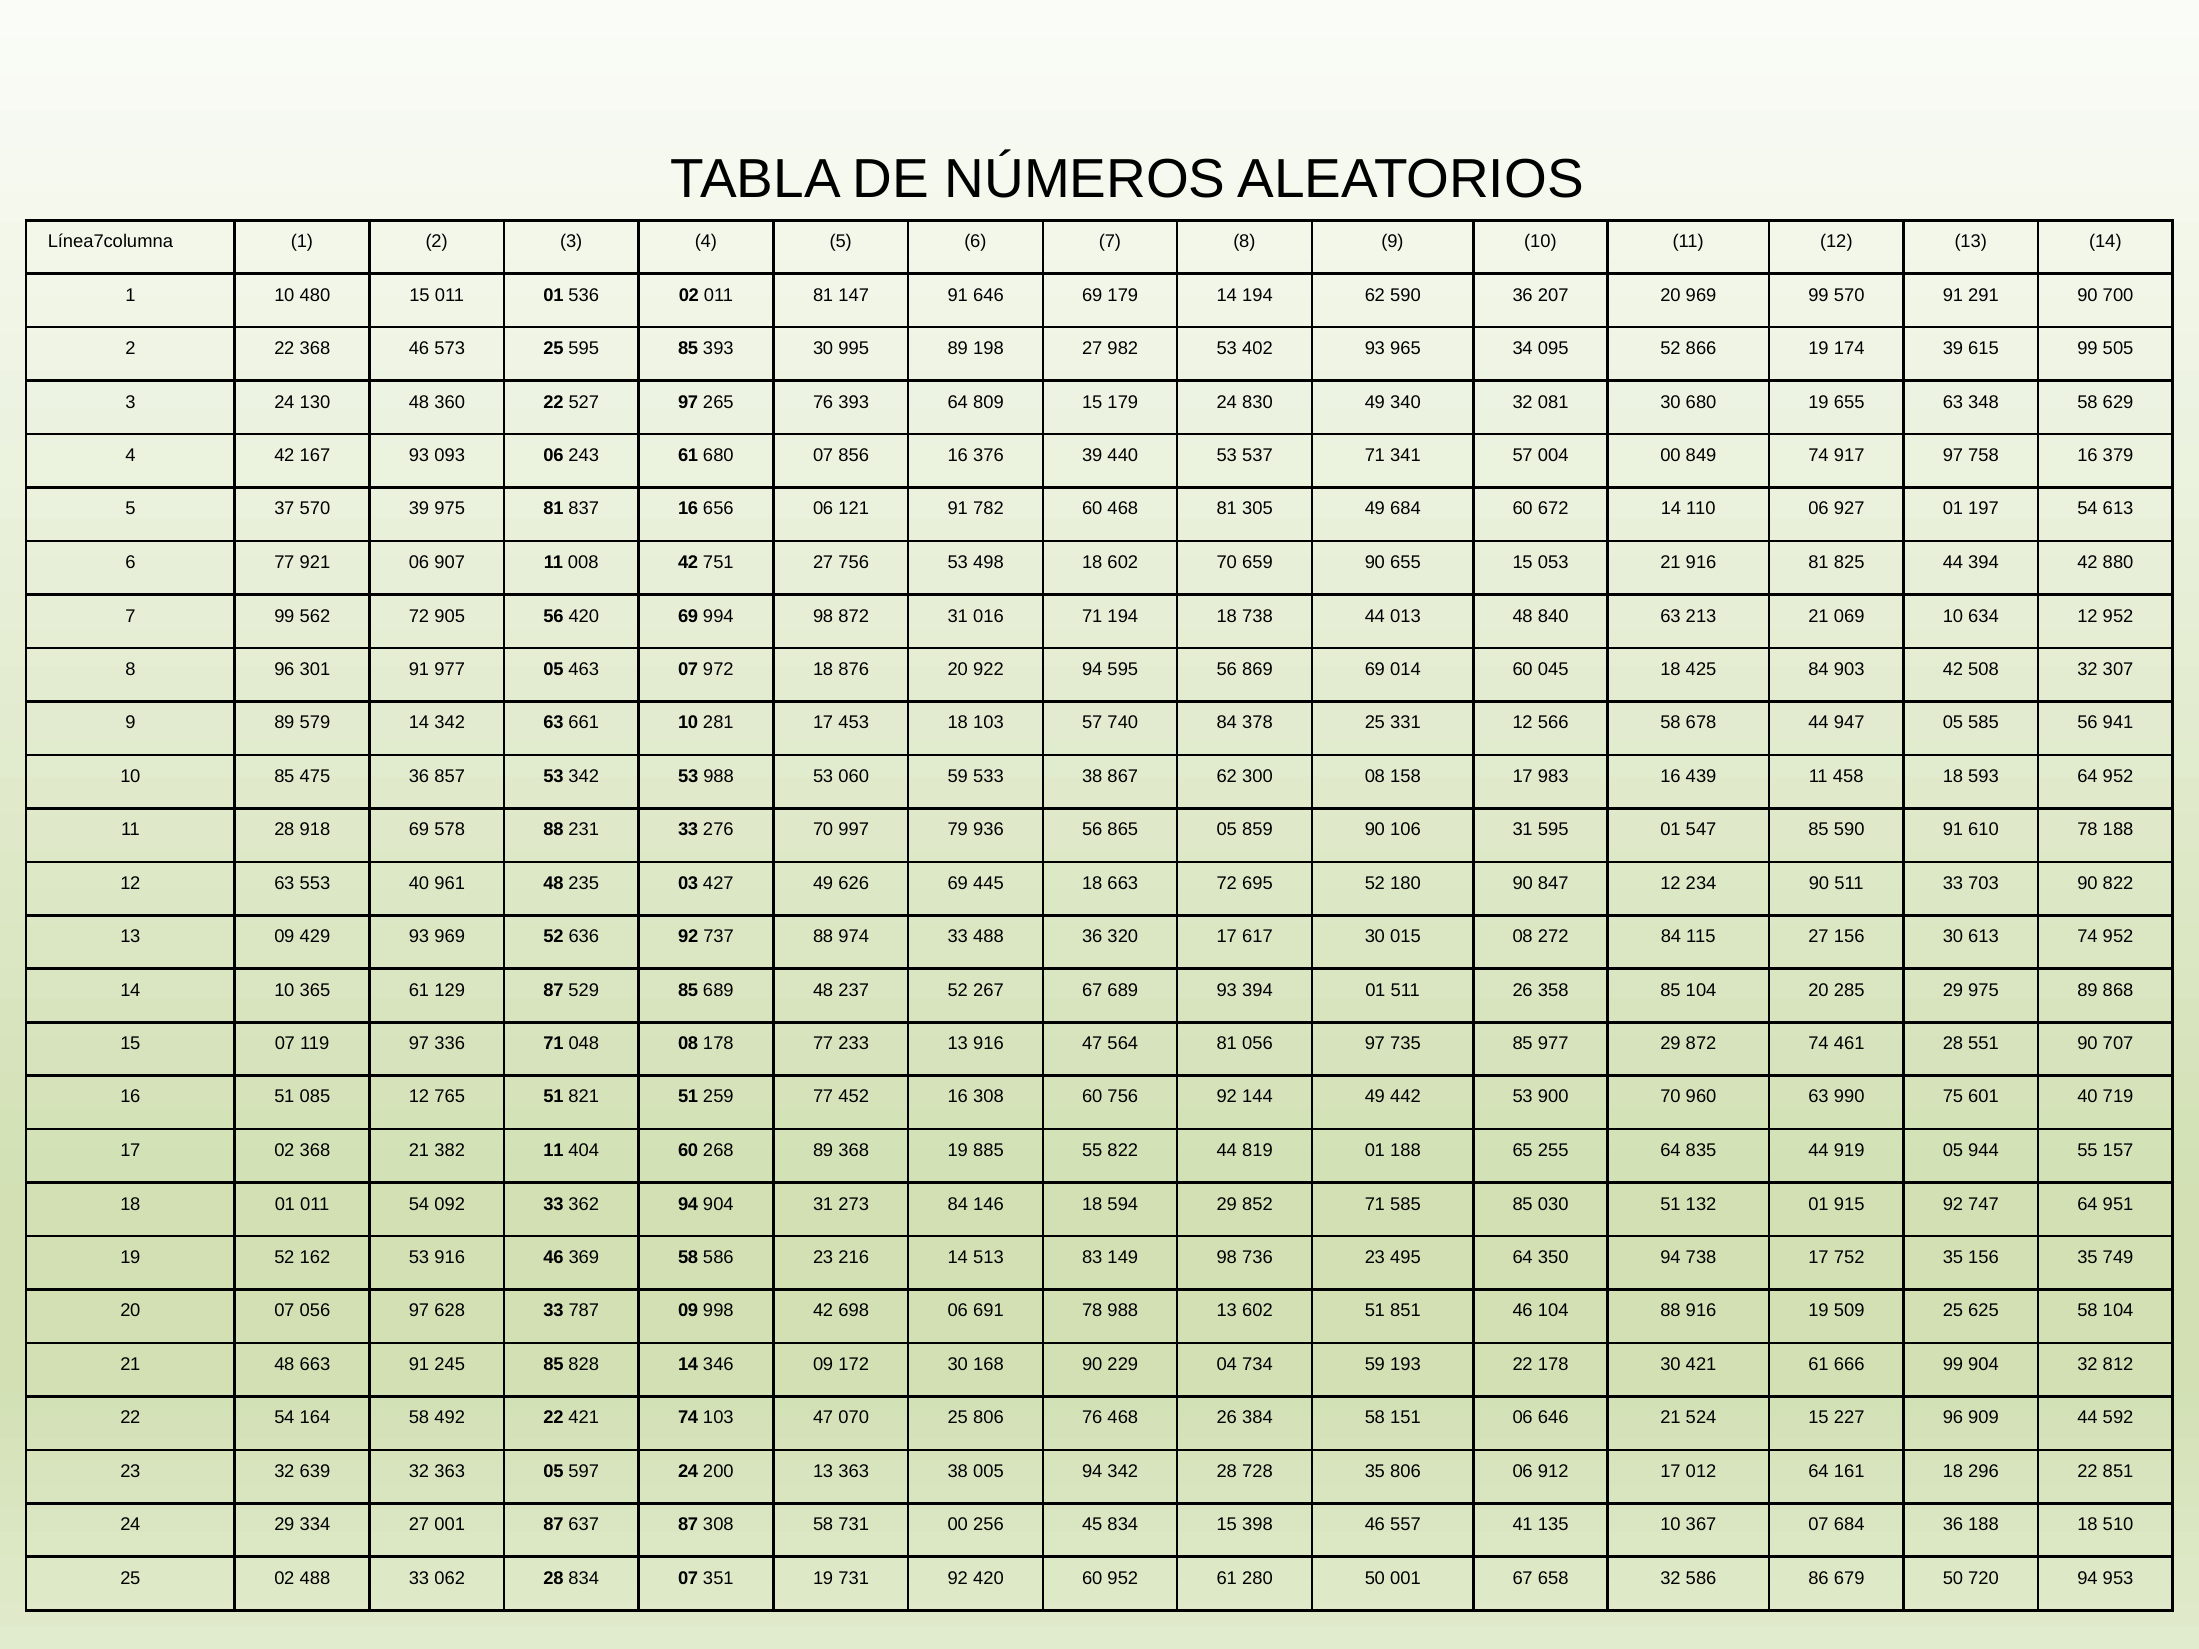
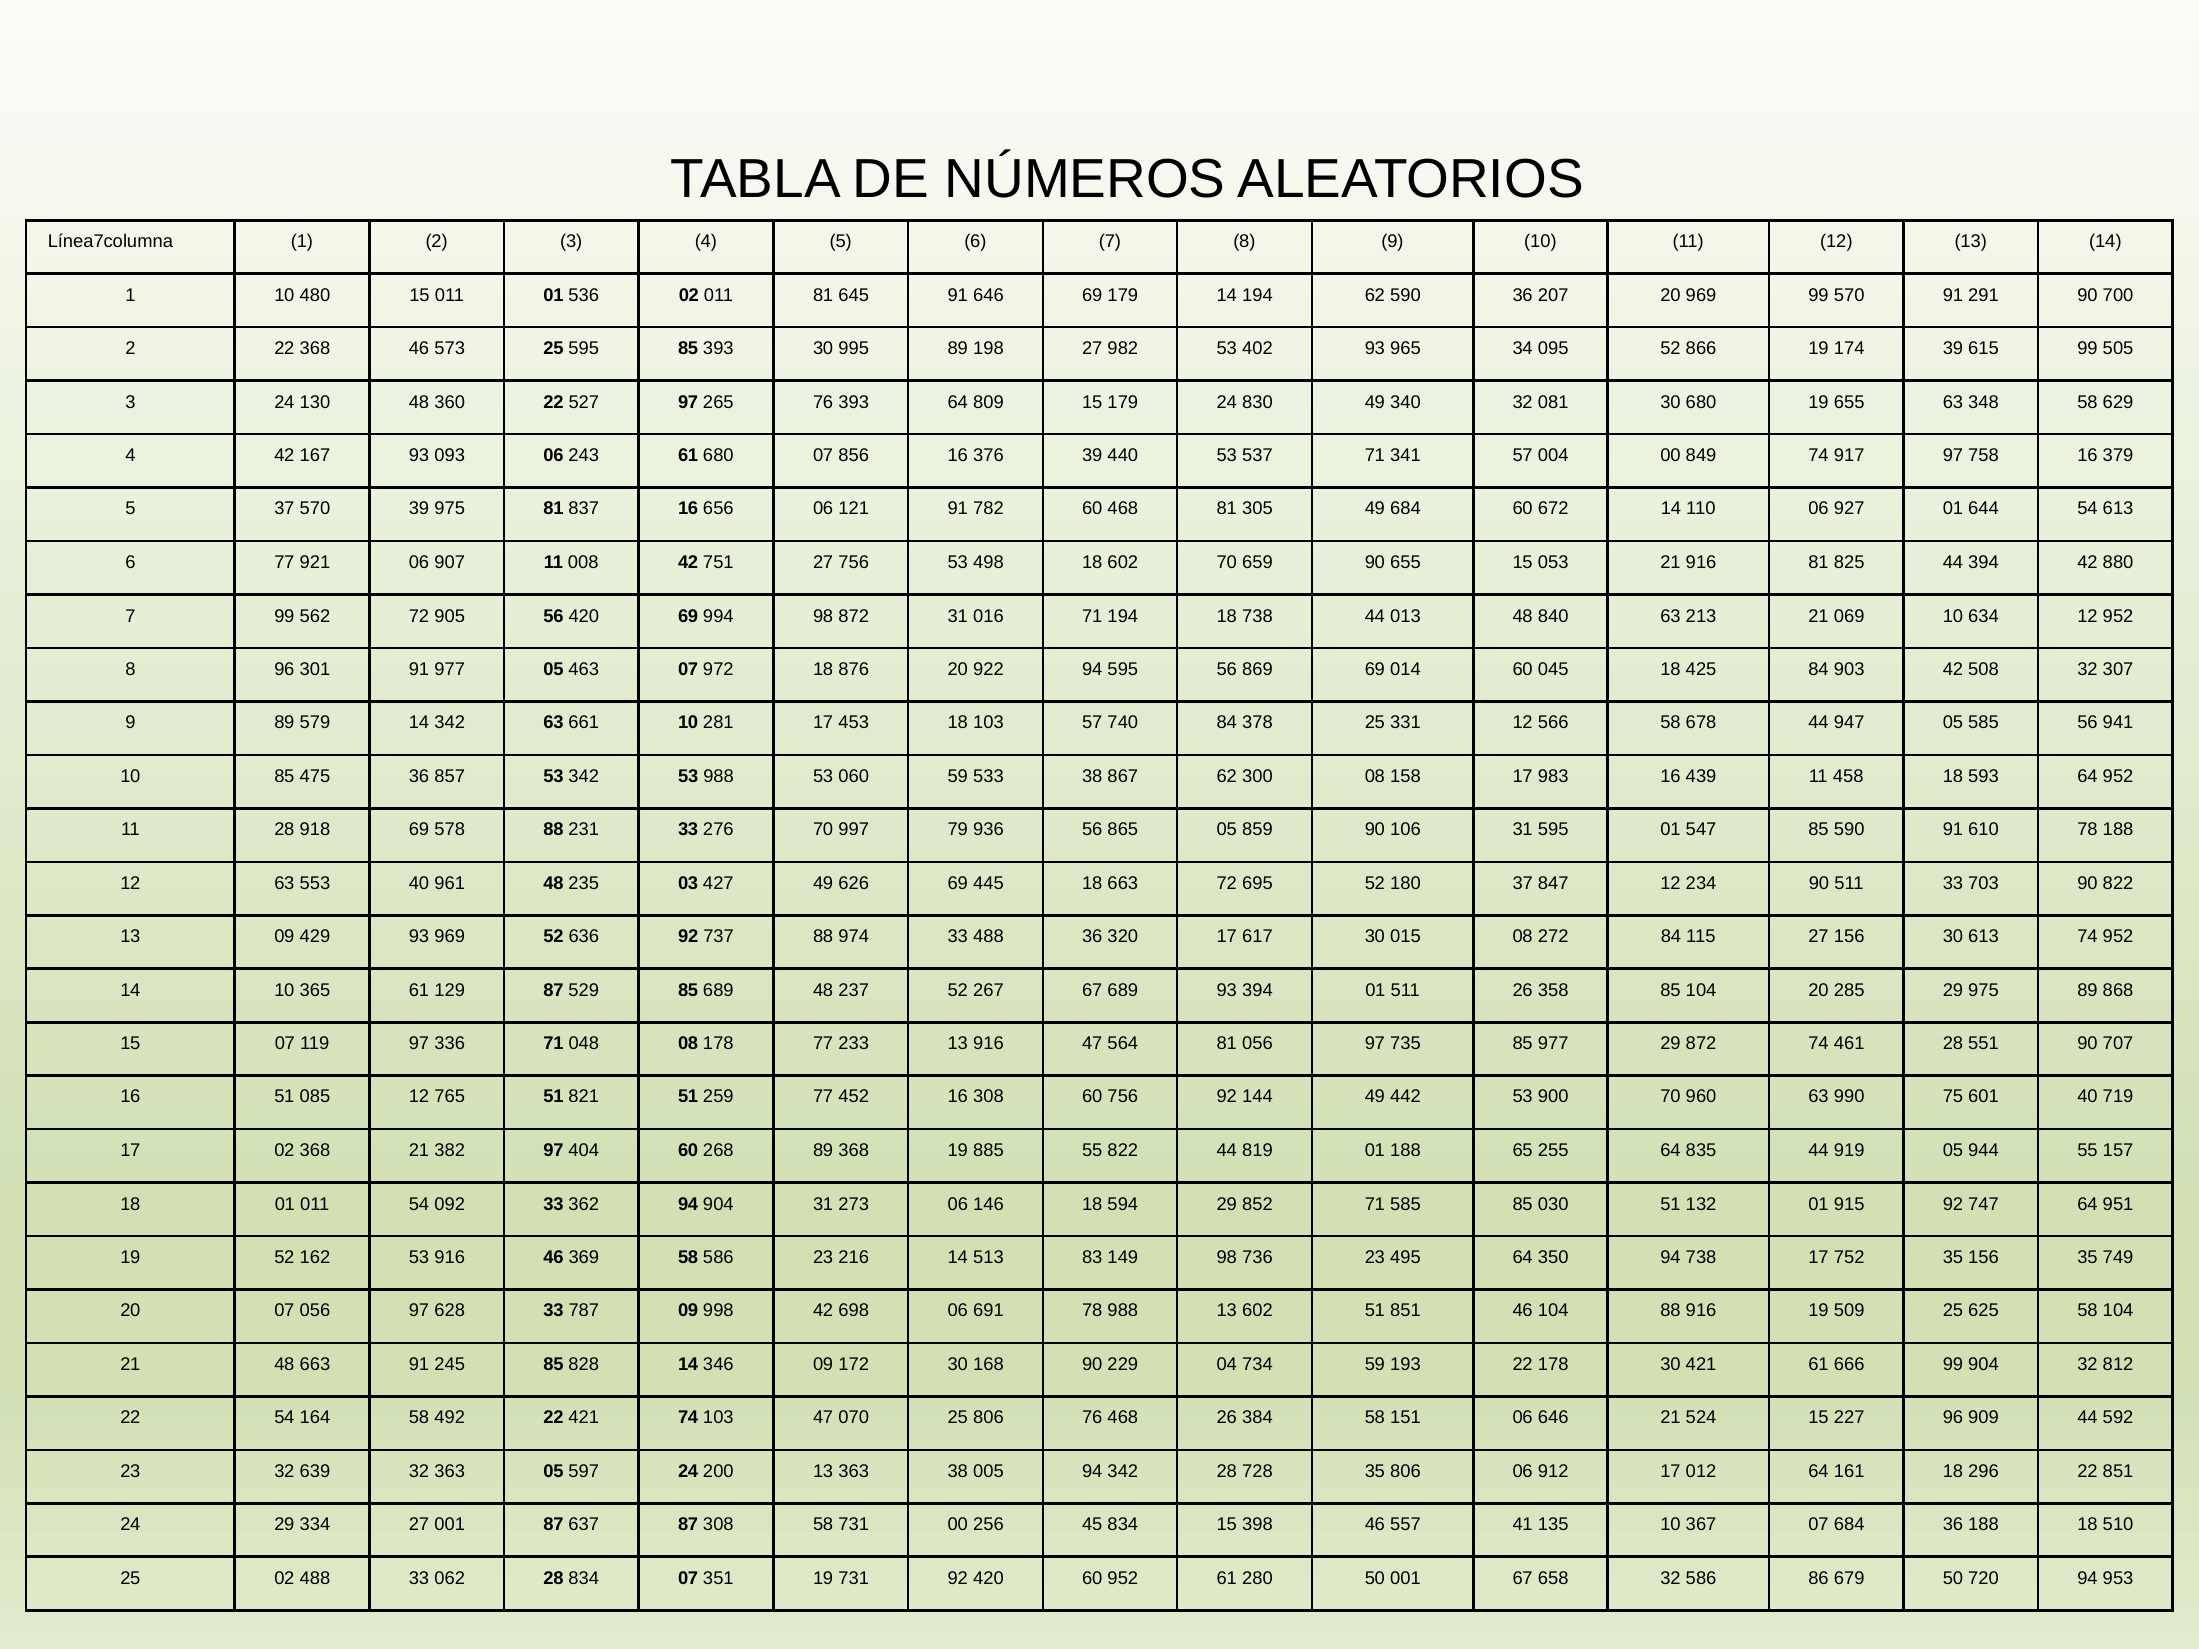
147: 147 -> 645
197: 197 -> 644
180 90: 90 -> 37
382 11: 11 -> 97
273 84: 84 -> 06
